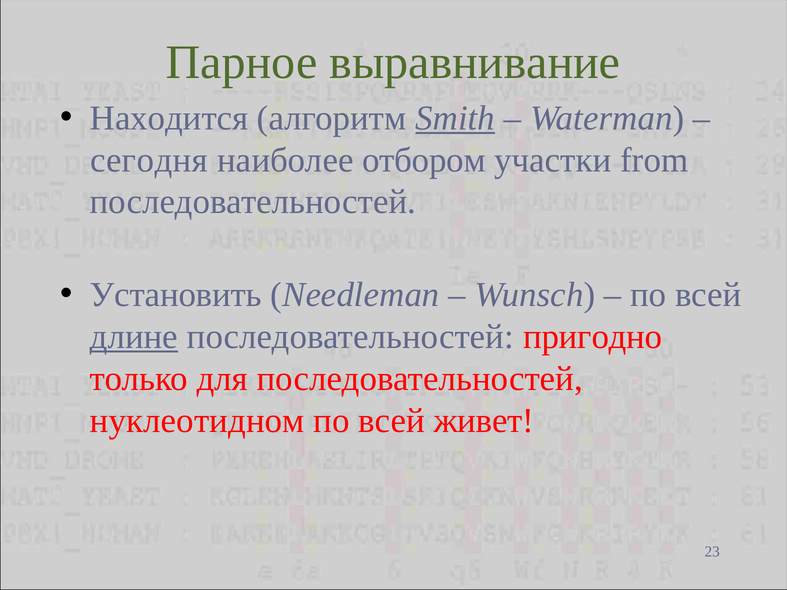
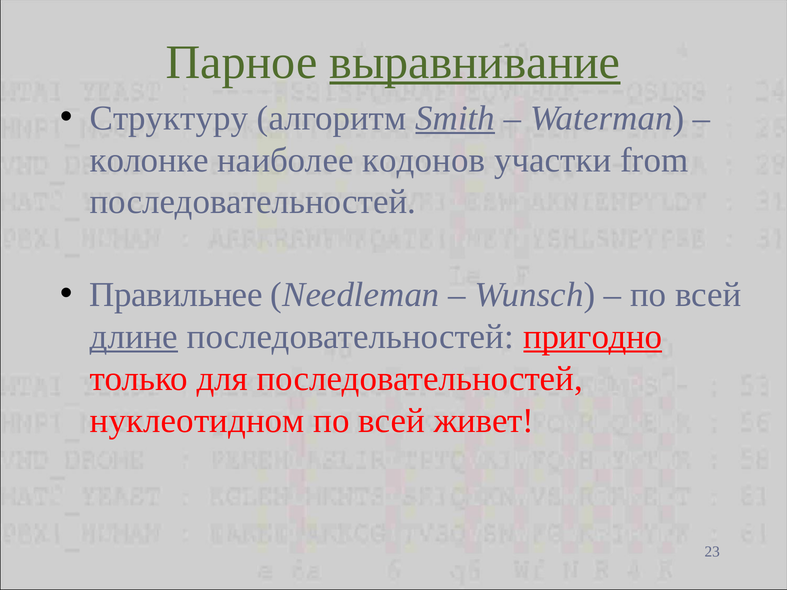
выравнивание underline: none -> present
Находится: Находится -> Структуру
сегодня: сегодня -> колонке
отбором: отбором -> кодонов
Установить: Установить -> Правильнее
пригодно underline: none -> present
